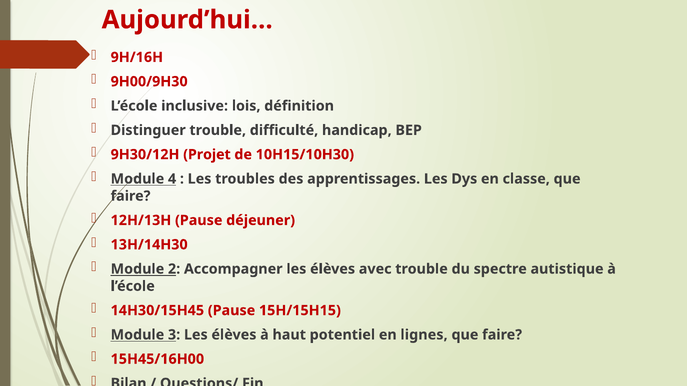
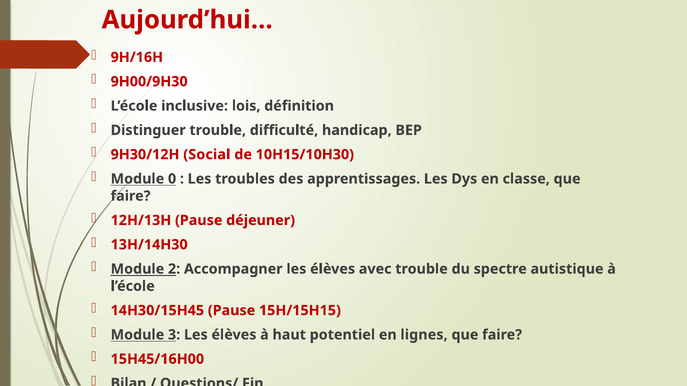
Projet: Projet -> Social
4: 4 -> 0
